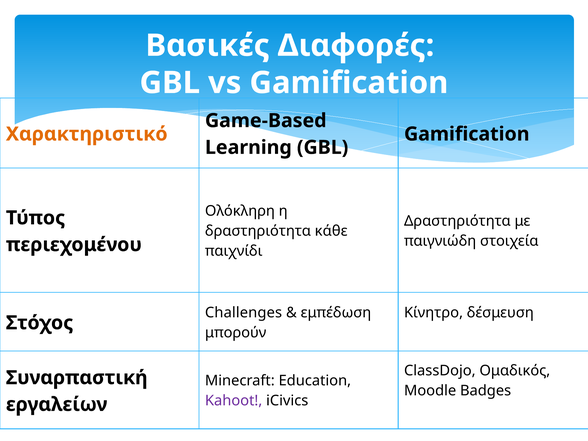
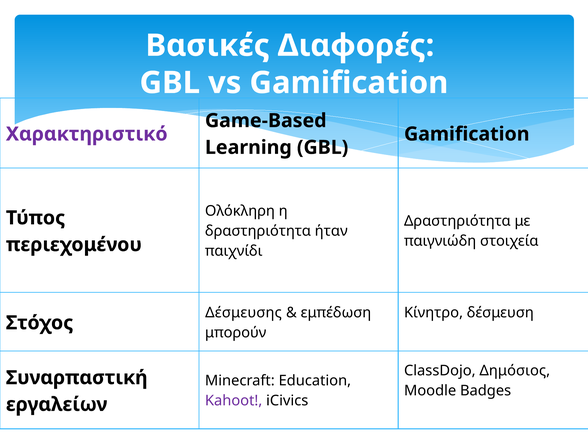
Χαρακτηριστικό colour: orange -> purple
κάθε: κάθε -> ήταν
Challenges: Challenges -> Δέσμευσης
Ομαδικός: Ομαδικός -> Δημόσιος
